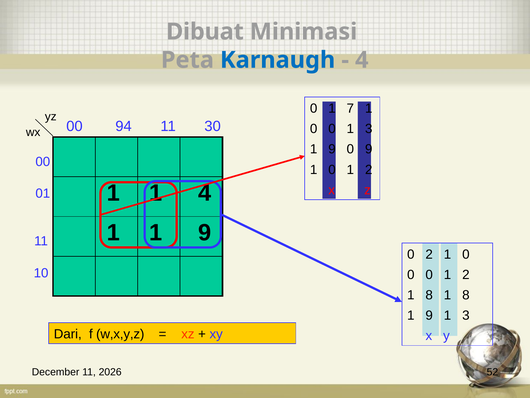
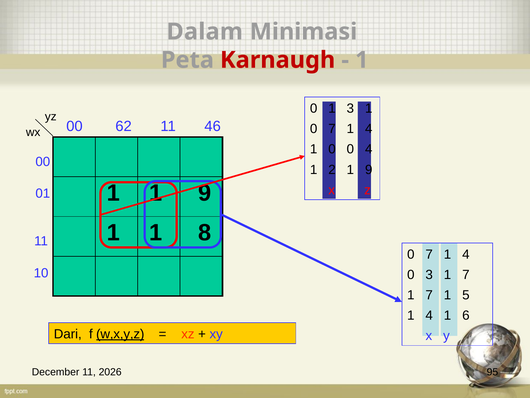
Dibuat: Dibuat -> Dalam
Karnaugh colour: blue -> red
4 at (362, 60): 4 -> 1
1 7: 7 -> 3
94: 94 -> 62
30: 30 -> 46
0 at (332, 129): 0 -> 7
3 at (369, 129): 3 -> 4
9 at (332, 149): 9 -> 0
0 9: 9 -> 4
0 at (332, 169): 0 -> 2
2 at (369, 169): 2 -> 9
4 at (205, 193): 4 -> 9
1 1 9: 9 -> 8
2 at (429, 254): 2 -> 7
0 at (466, 254): 0 -> 4
0 at (429, 275): 0 -> 3
2 at (466, 275): 2 -> 7
8 at (429, 295): 8 -> 7
8 at (466, 295): 8 -> 5
9 at (429, 315): 9 -> 4
3 at (466, 315): 3 -> 6
w,x,y,z underline: none -> present
52: 52 -> 95
